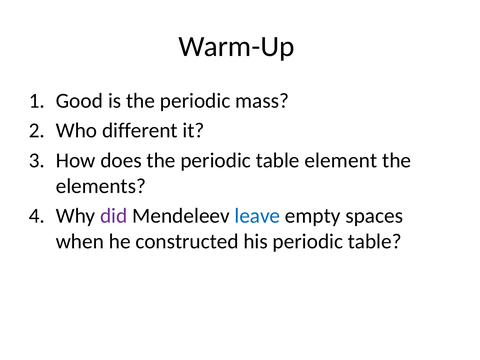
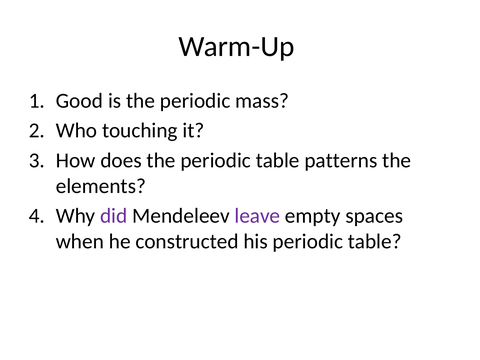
different: different -> touching
element: element -> patterns
leave colour: blue -> purple
